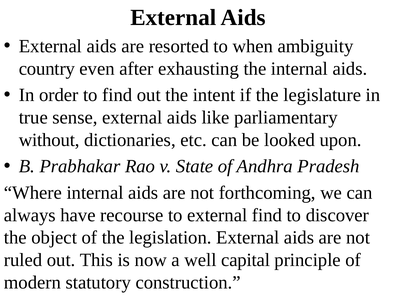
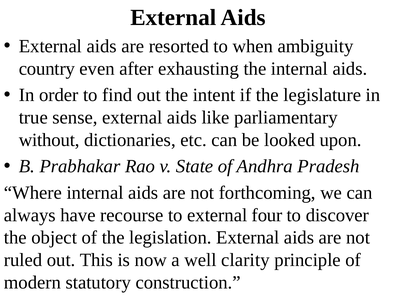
external find: find -> four
capital: capital -> clarity
